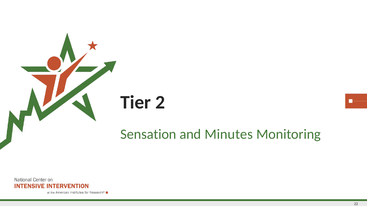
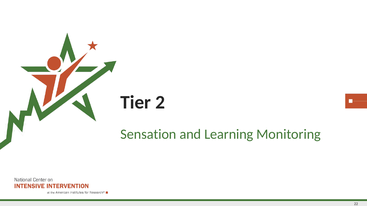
Minutes: Minutes -> Learning
